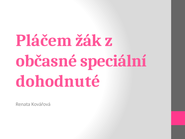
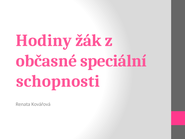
Pláčem: Pláčem -> Hodiny
dohodnuté: dohodnuté -> schopnosti
